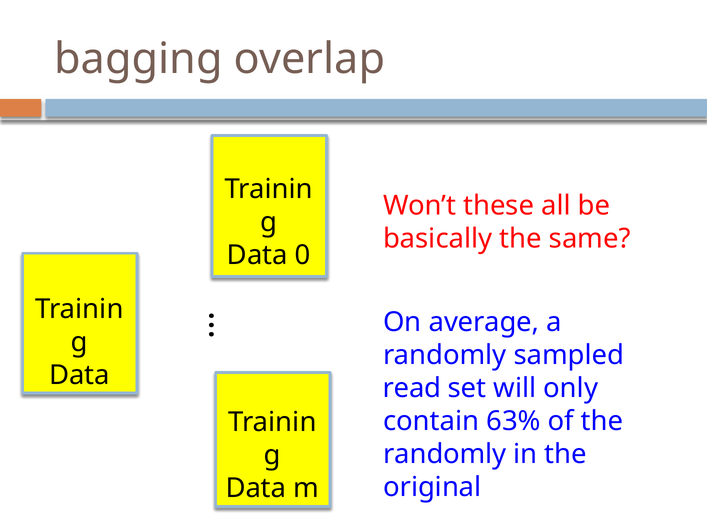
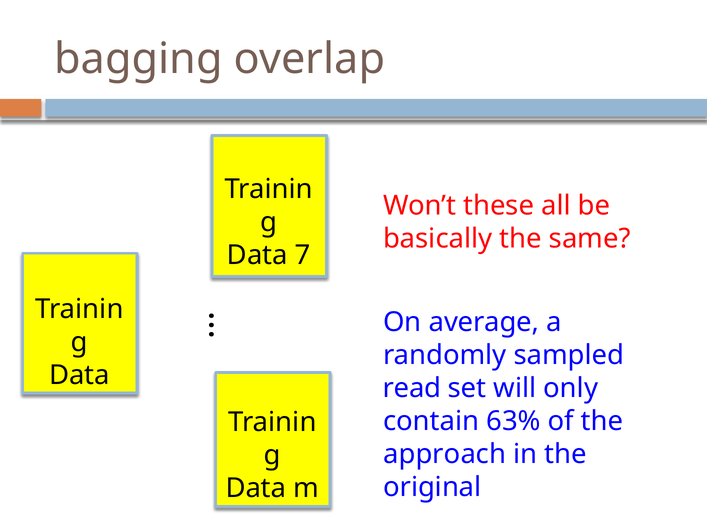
0: 0 -> 7
randomly at (445, 454): randomly -> approach
